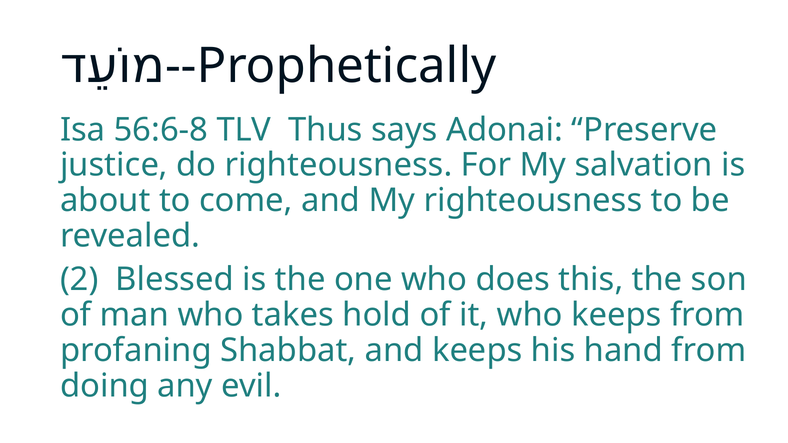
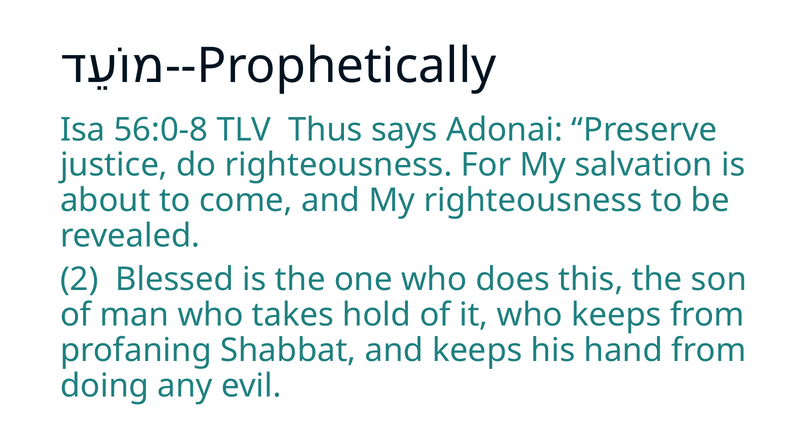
56:6-8: 56:6-8 -> 56:0-8
